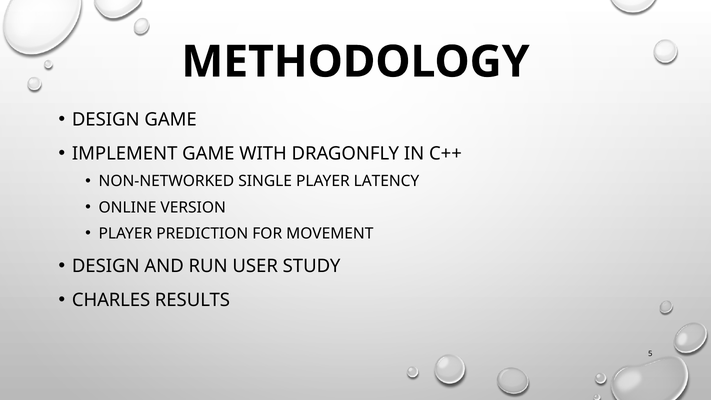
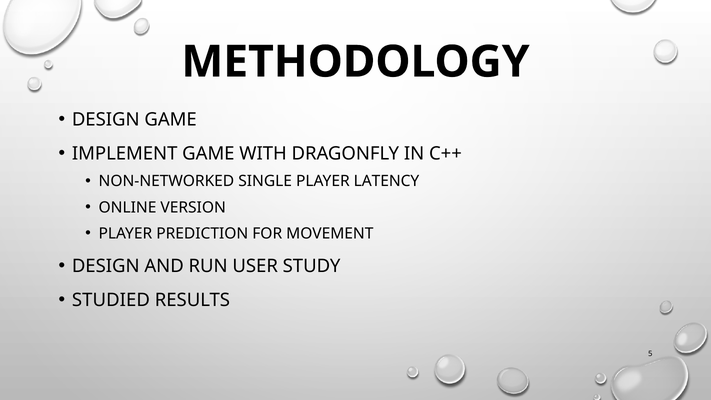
CHARLES: CHARLES -> STUDIED
